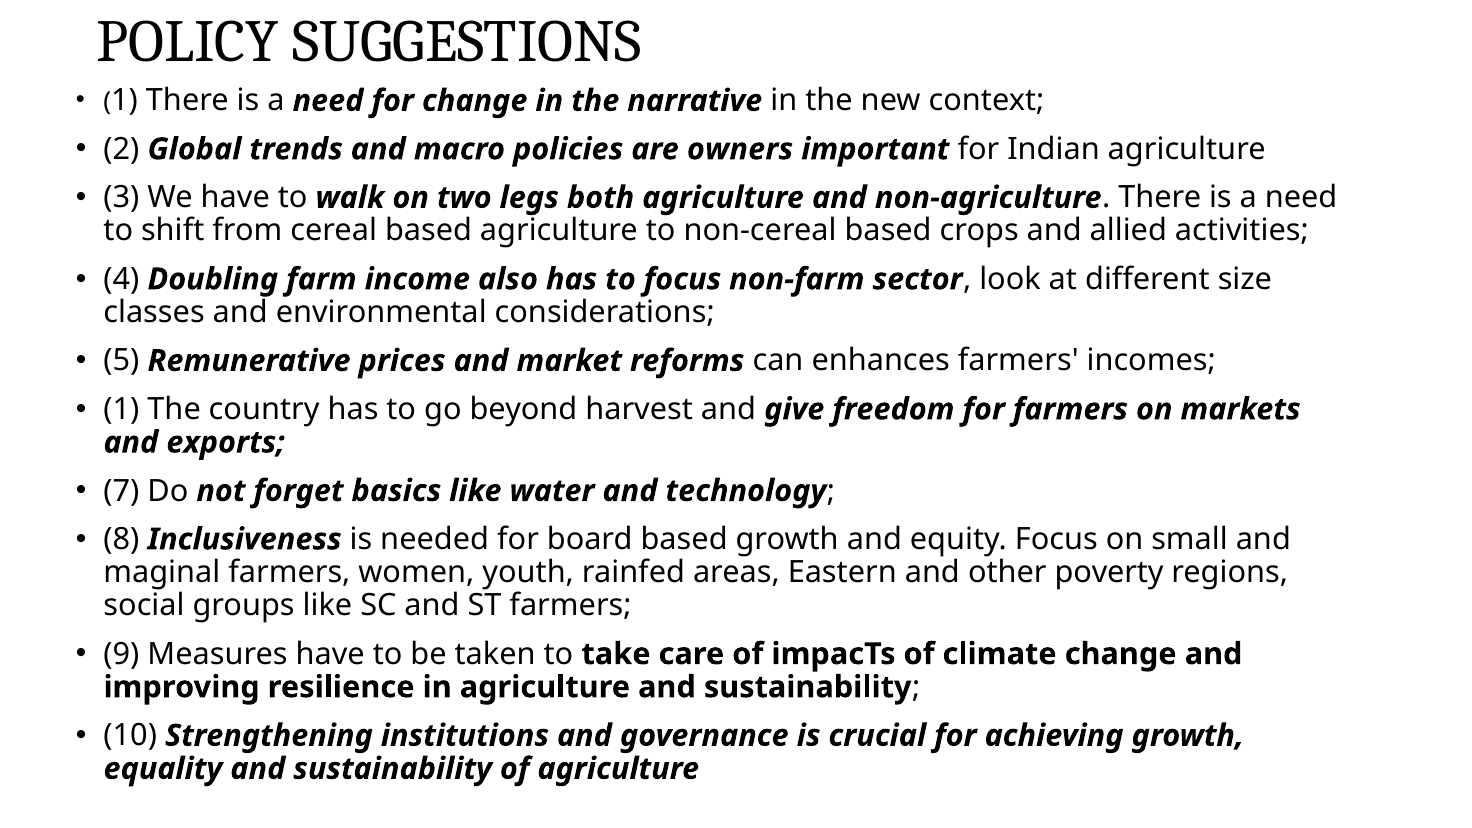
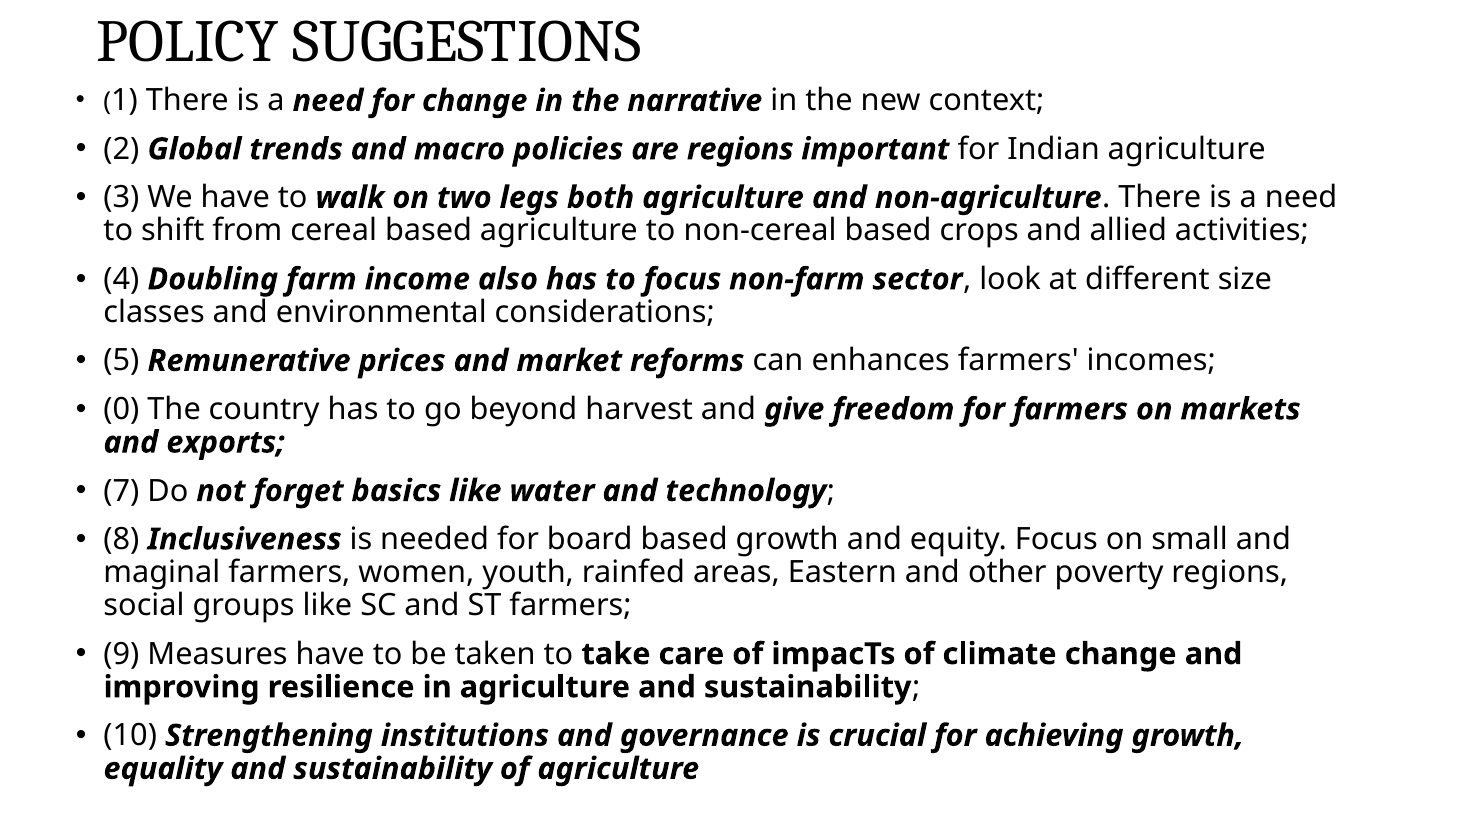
are owners: owners -> regions
1 at (121, 409): 1 -> 0
